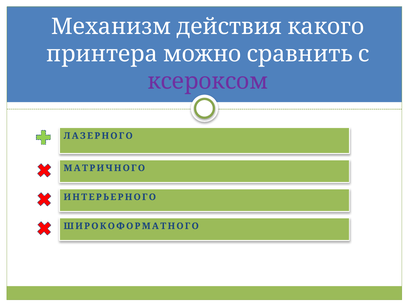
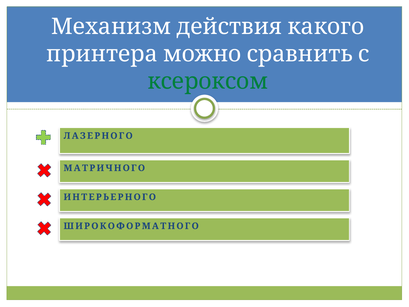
ксероксом colour: purple -> green
